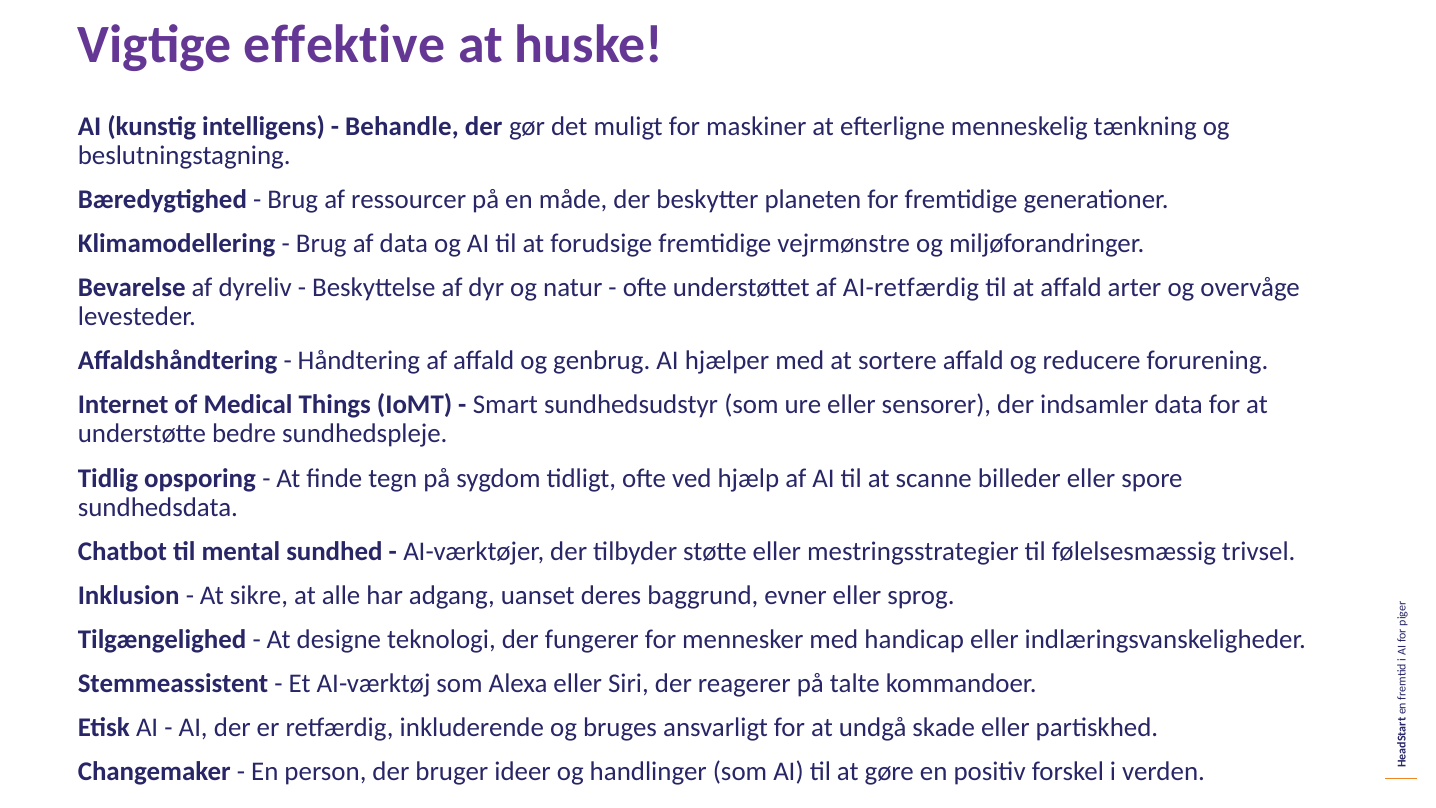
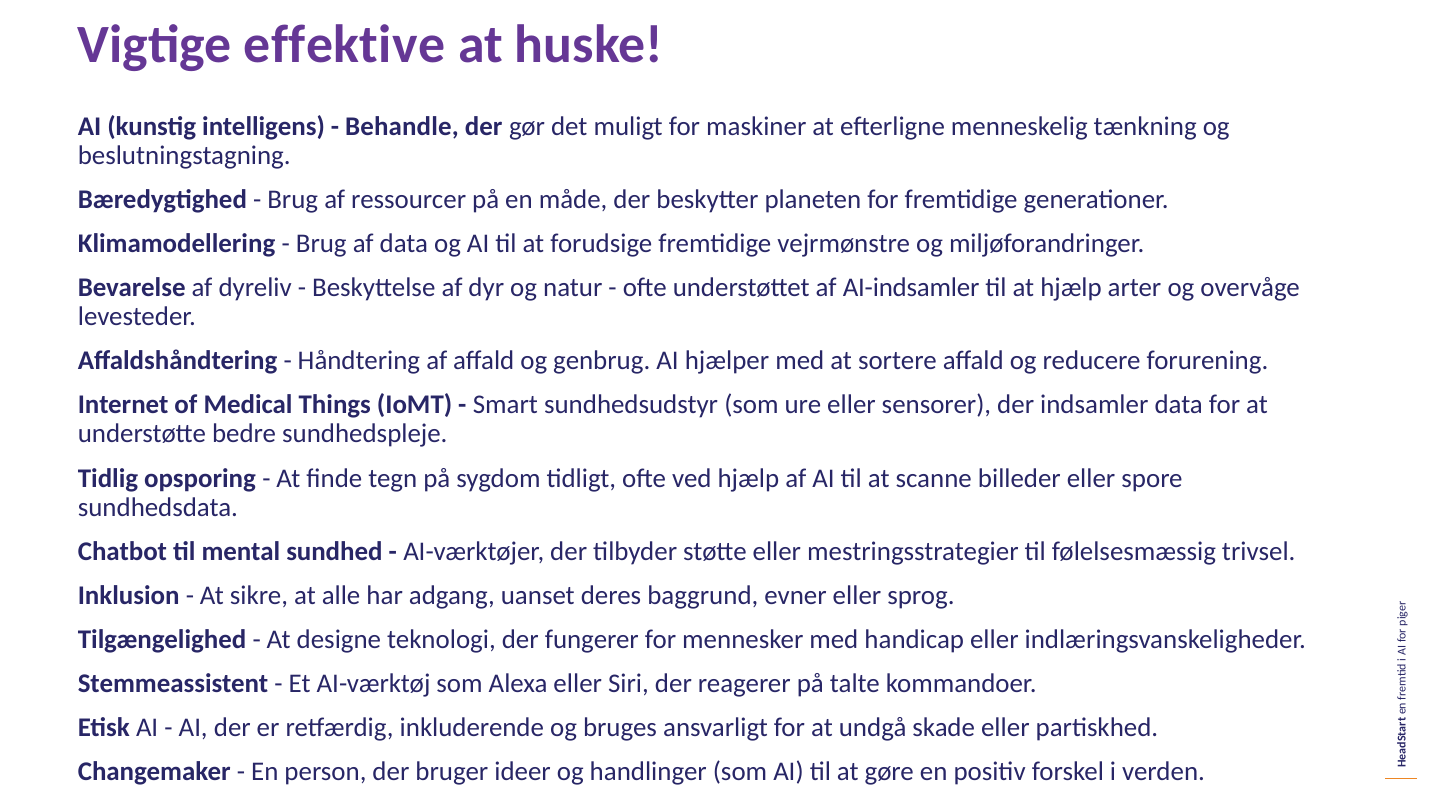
AI-retfærdig: AI-retfærdig -> AI-indsamler
at affald: affald -> hjælp
